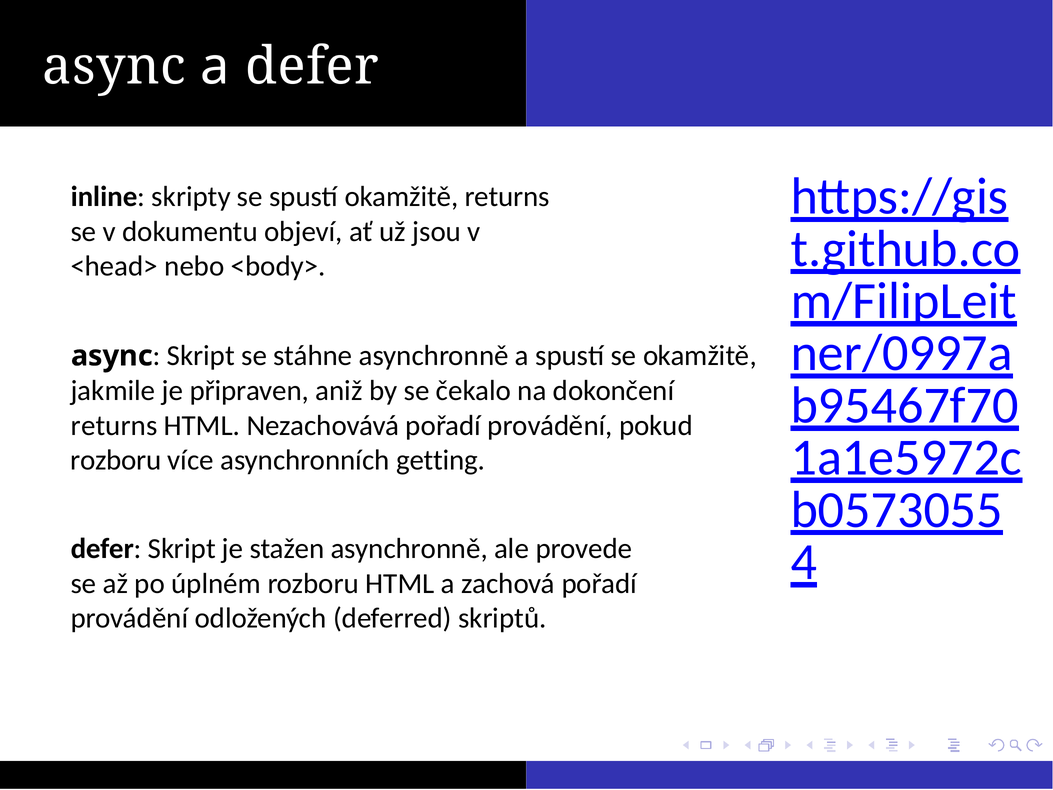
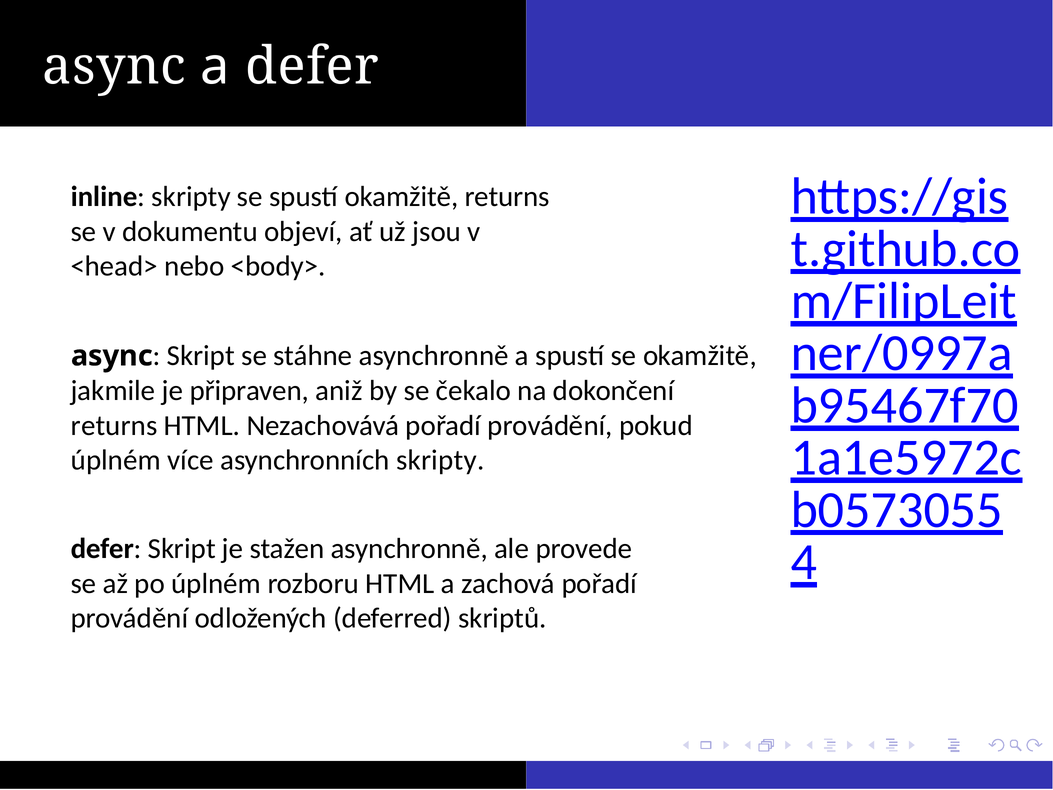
rozboru at (116, 461): rozboru -> úplném
asynchronních getting: getting -> skripty
